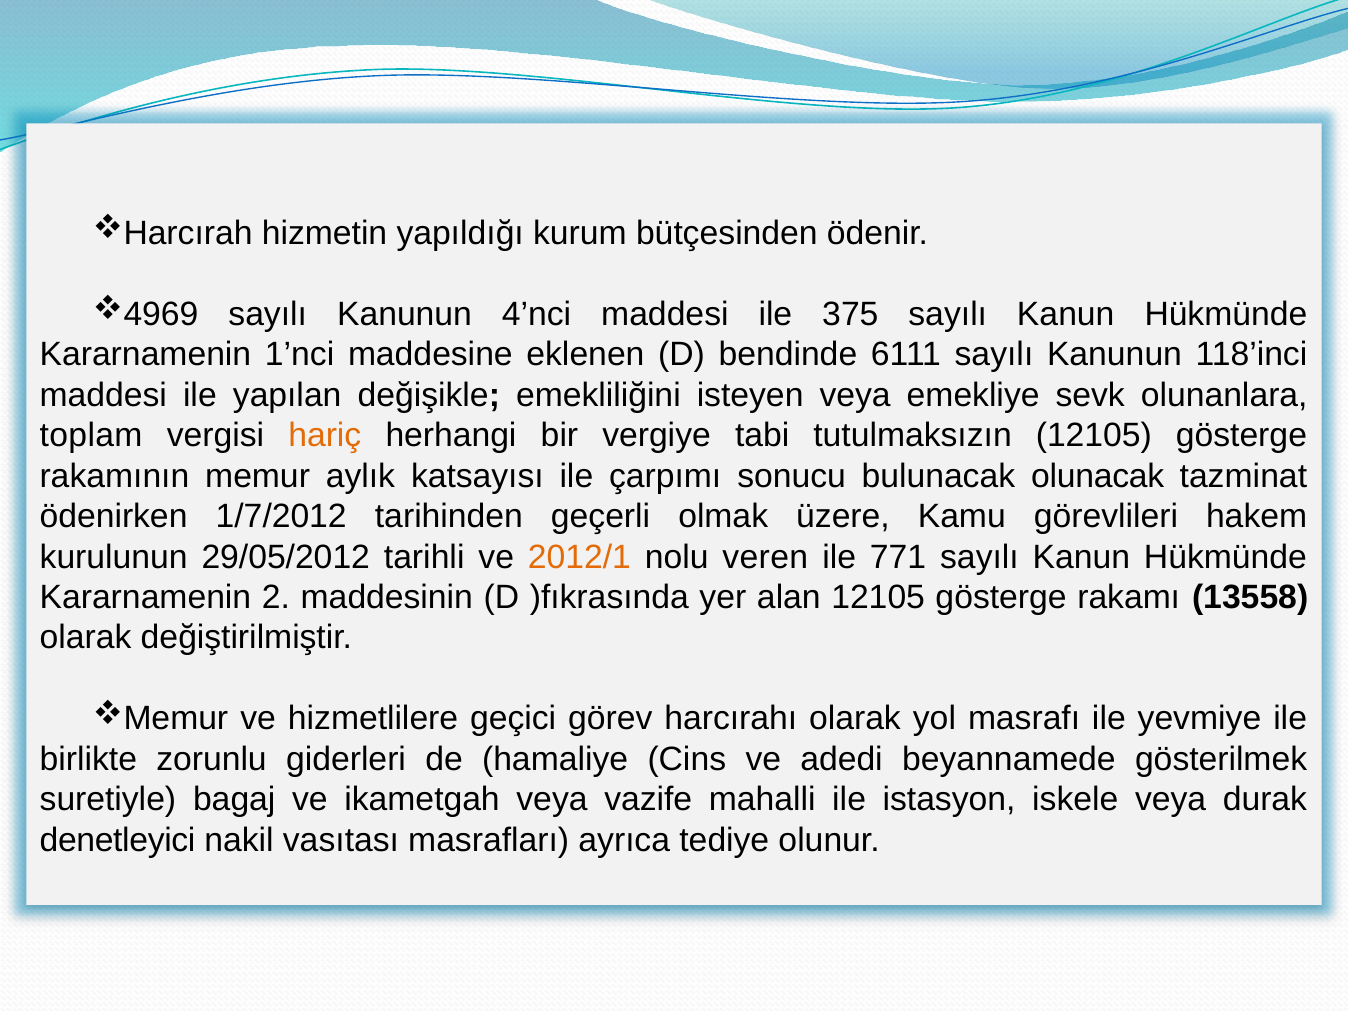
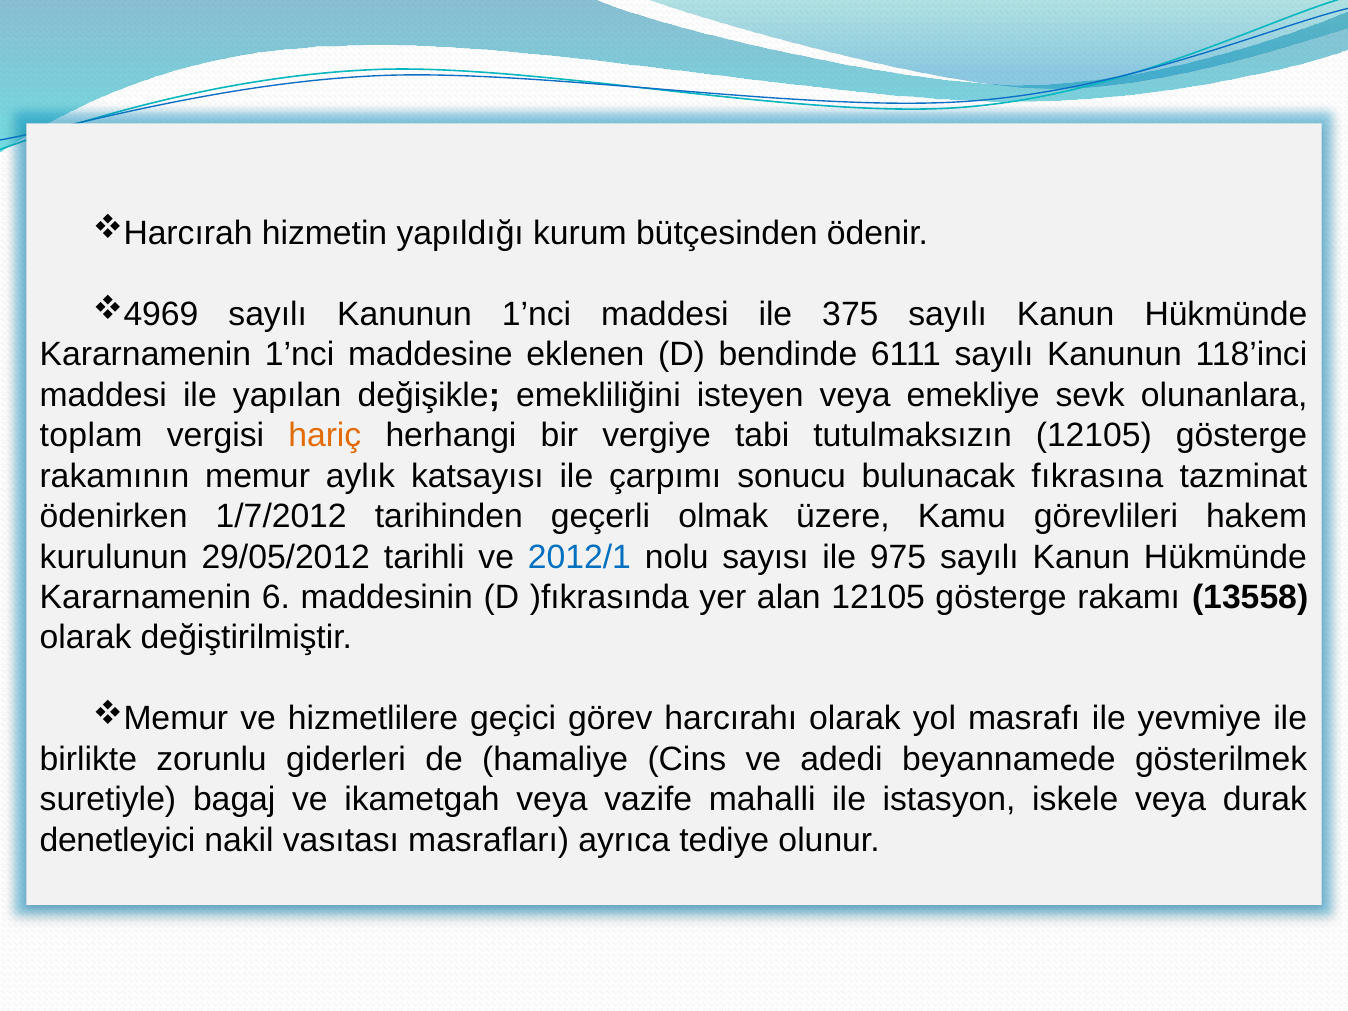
Kanunun 4’nci: 4’nci -> 1’nci
olunacak: olunacak -> fıkrasına
2012/1 colour: orange -> blue
veren: veren -> sayısı
771: 771 -> 975
2: 2 -> 6
